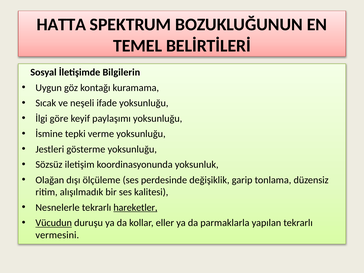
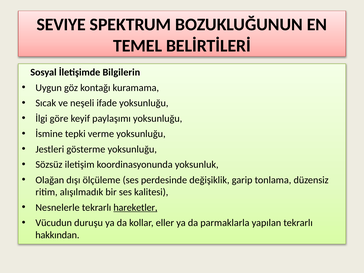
HATTA: HATTA -> SEVIYE
Vücudun underline: present -> none
vermesini: vermesini -> hakkından
